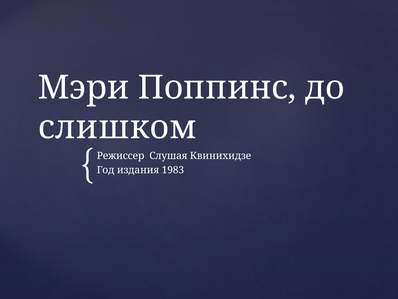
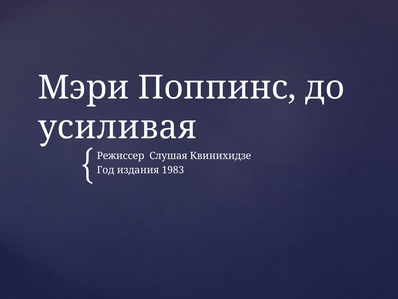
слишком: слишком -> усиливая
